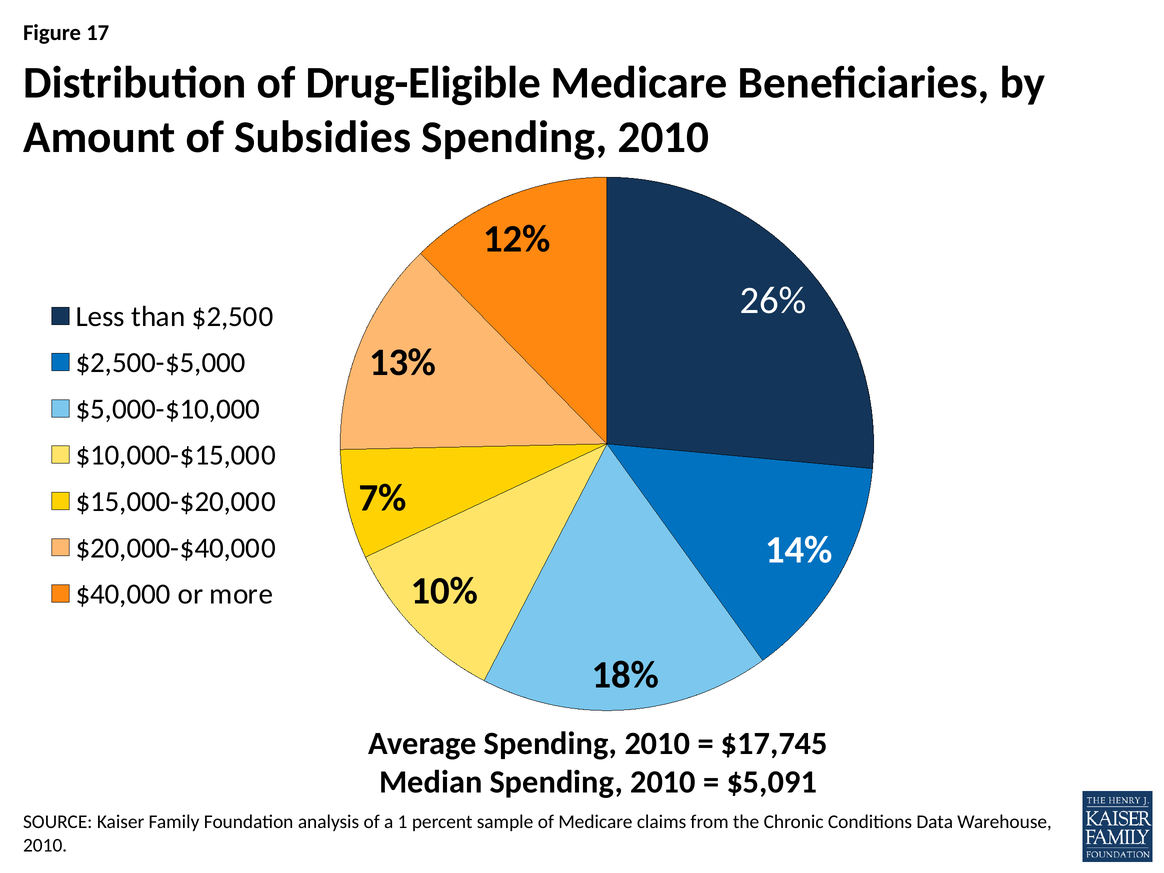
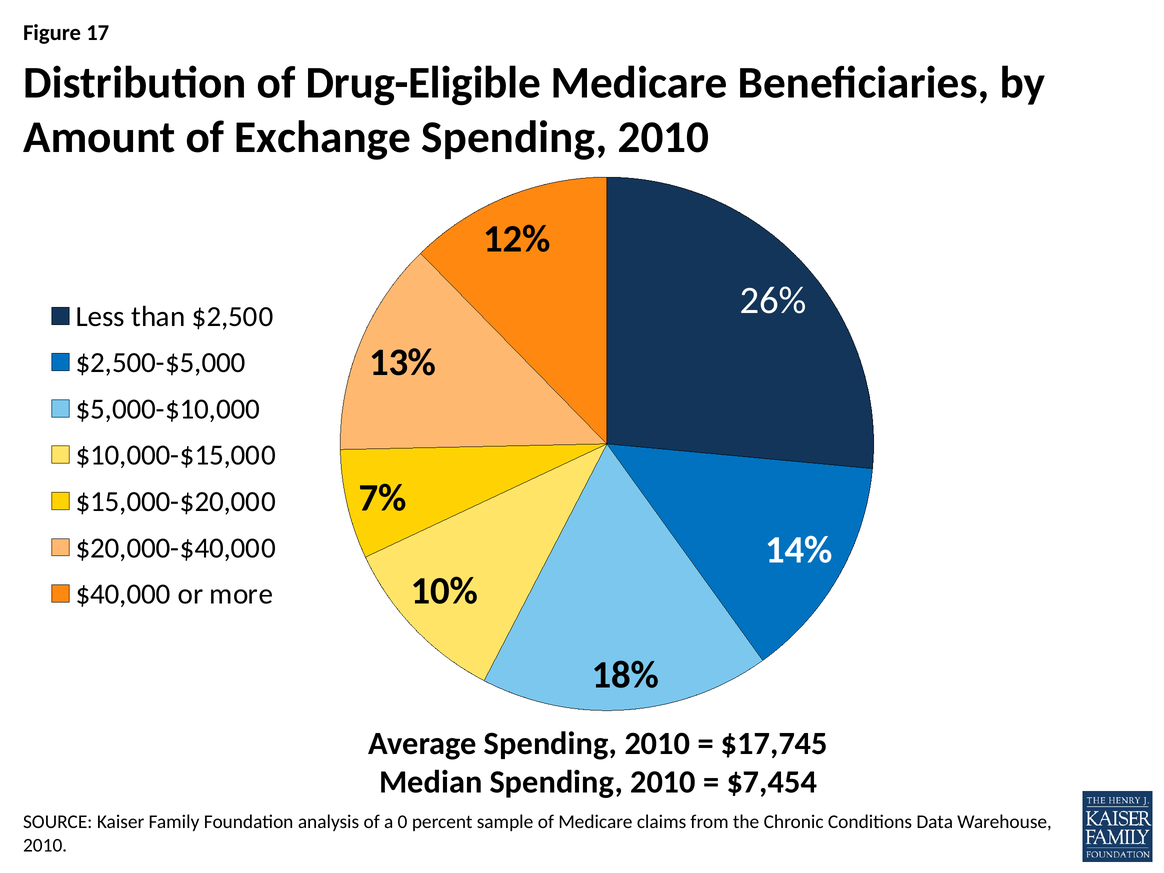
Subsidies: Subsidies -> Exchange
$5,091: $5,091 -> $7,454
1: 1 -> 0
